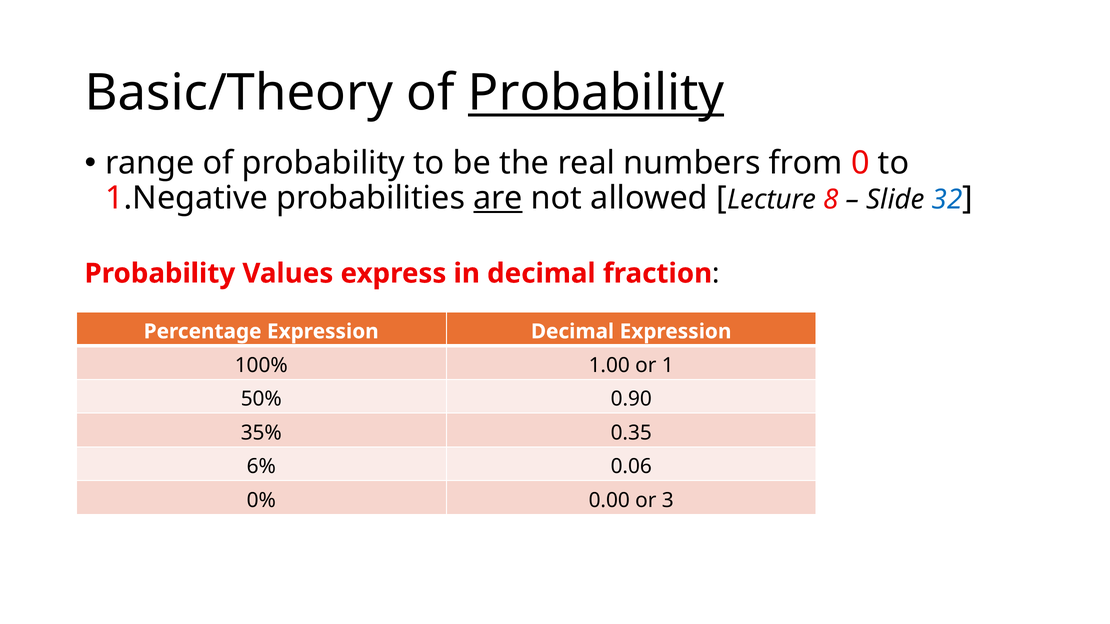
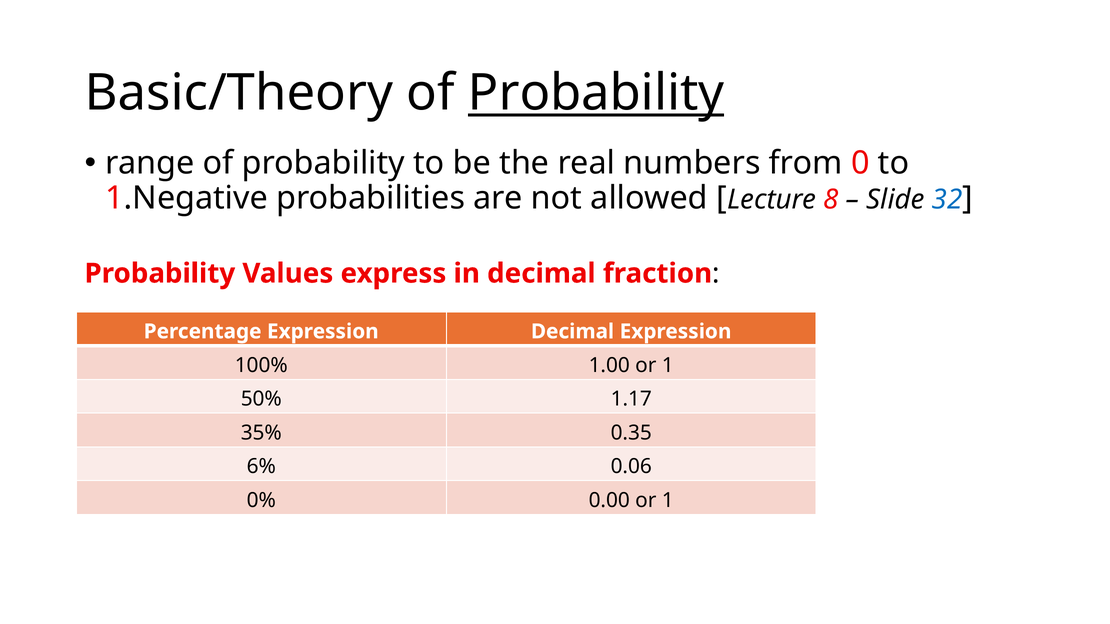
are underline: present -> none
0.90: 0.90 -> 1.17
0.00 or 3: 3 -> 1
